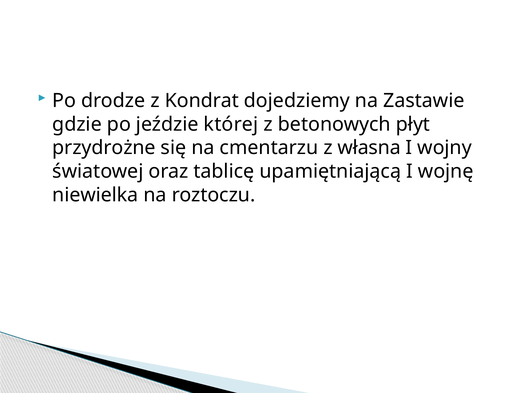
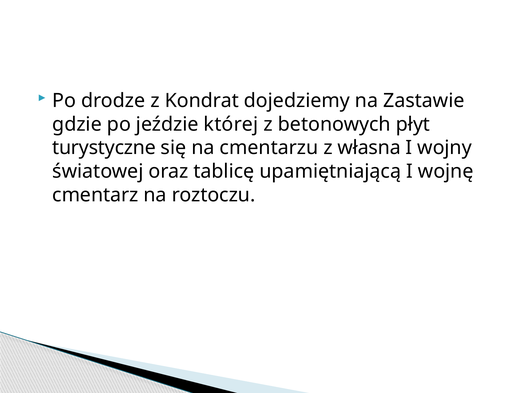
przydrożne: przydrożne -> turystyczne
niewielka: niewielka -> cmentarz
